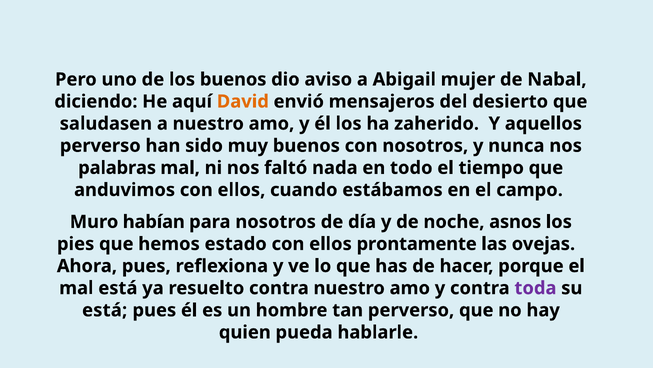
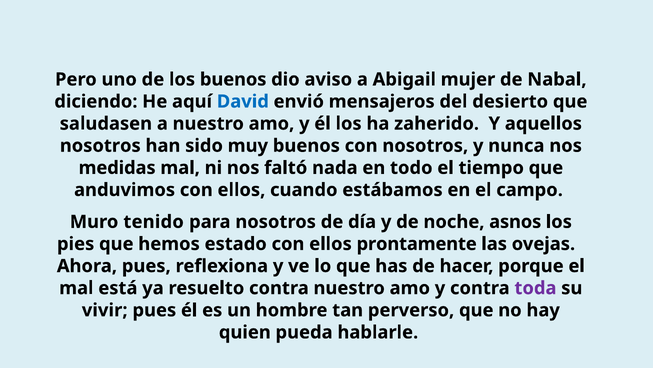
David colour: orange -> blue
perverso at (100, 145): perverso -> nosotros
palabras: palabras -> medidas
habían: habían -> tenido
está at (105, 310): está -> vivir
